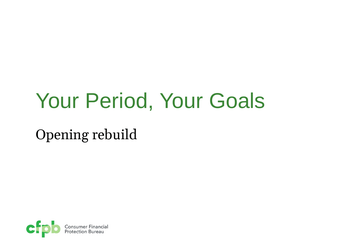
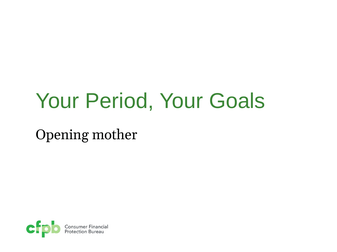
rebuild: rebuild -> mother
